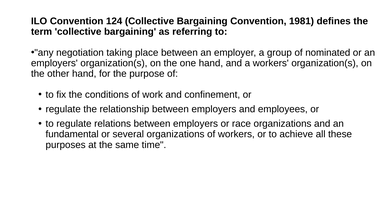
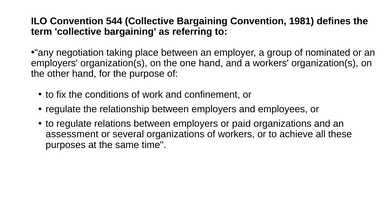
124: 124 -> 544
race: race -> paid
fundamental: fundamental -> assessment
